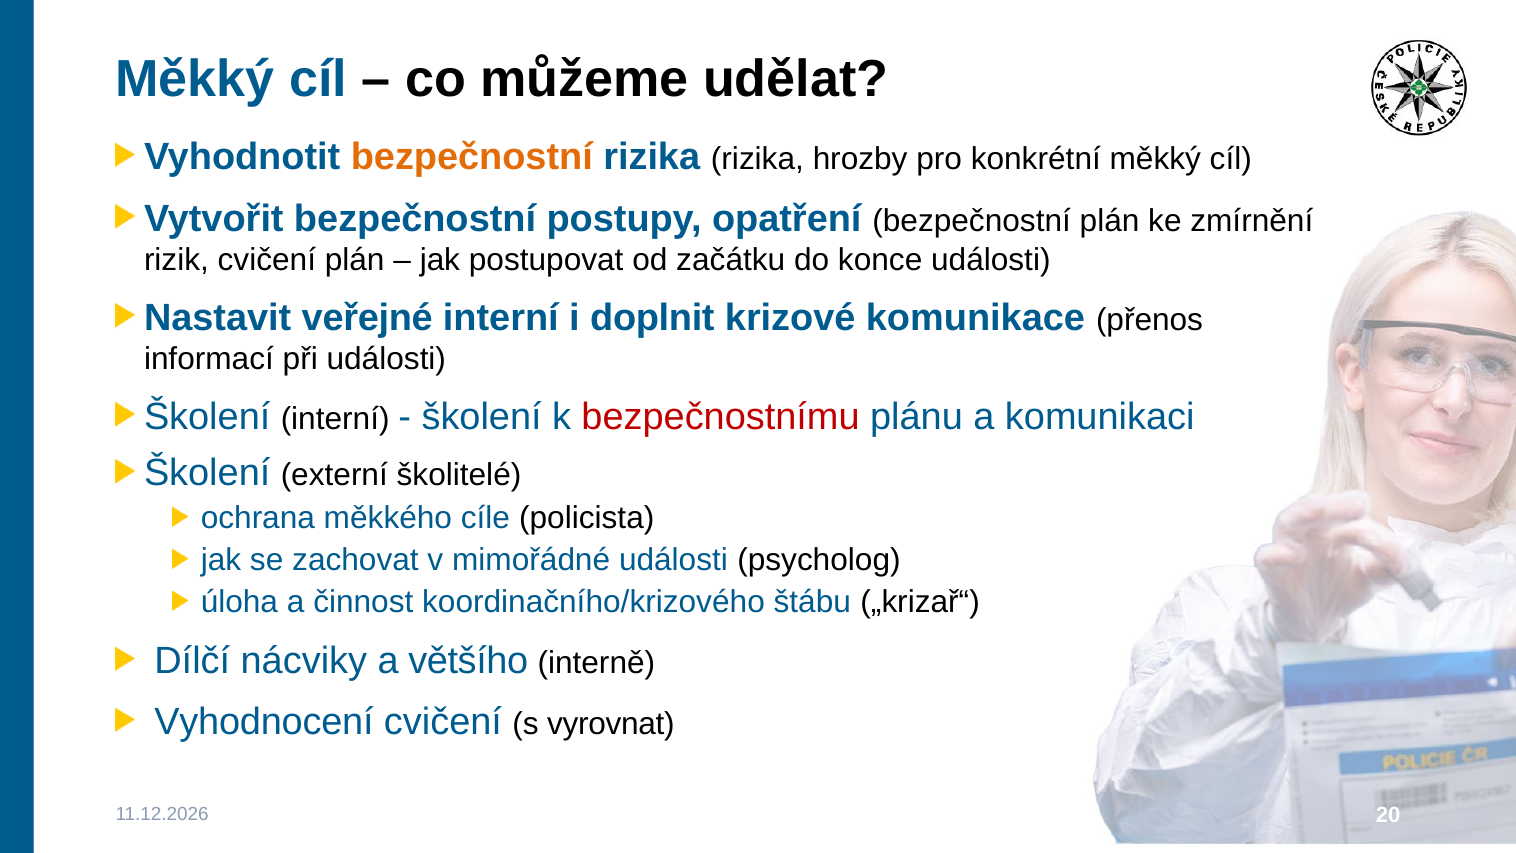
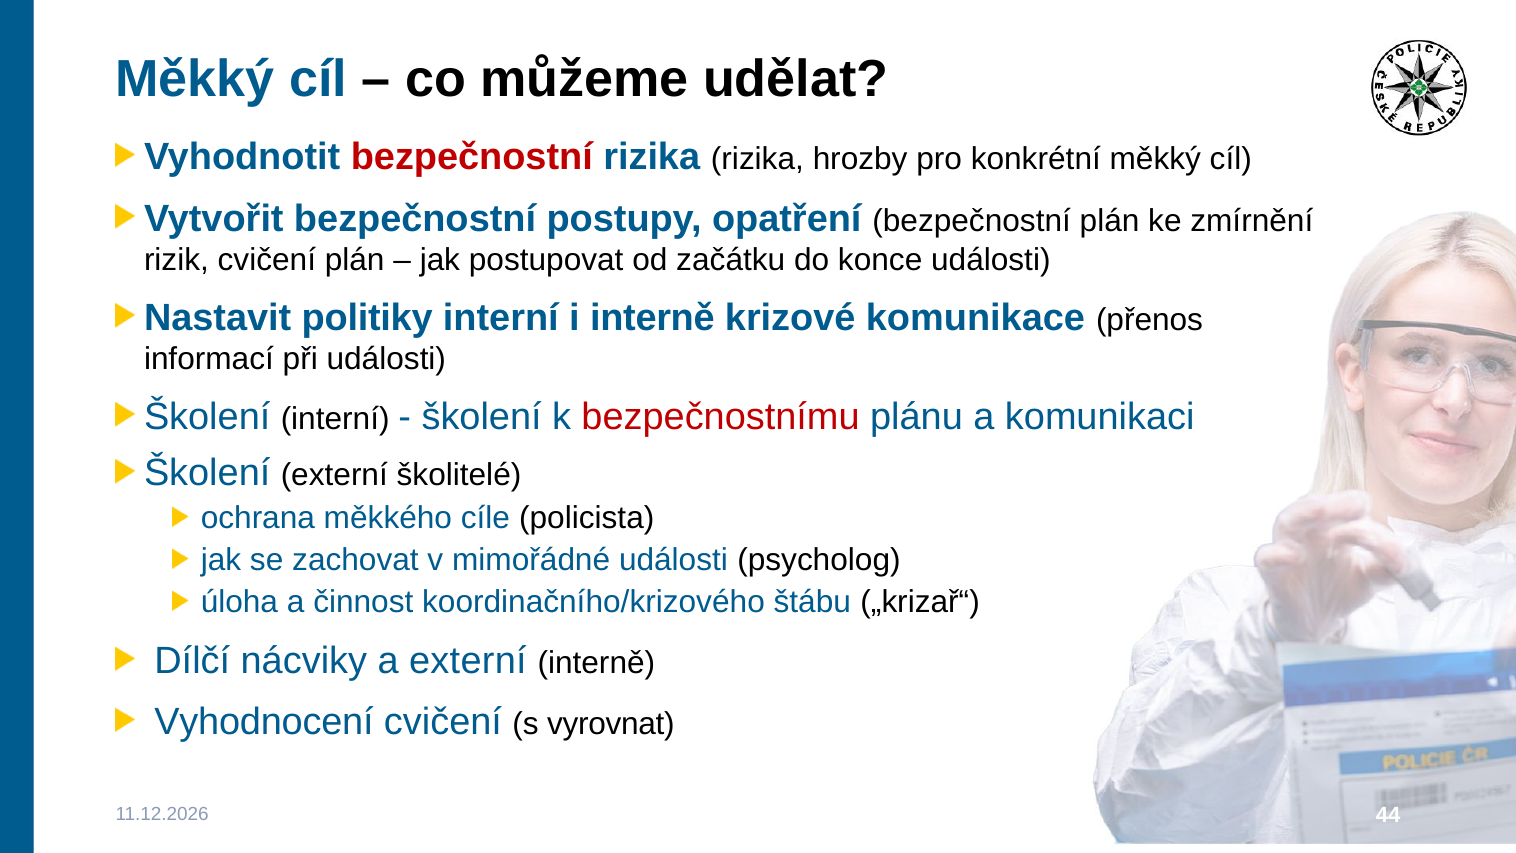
bezpečnostní at (472, 157) colour: orange -> red
veřejné: veřejné -> politiky
i doplnit: doplnit -> interně
a většího: většího -> externí
20: 20 -> 44
